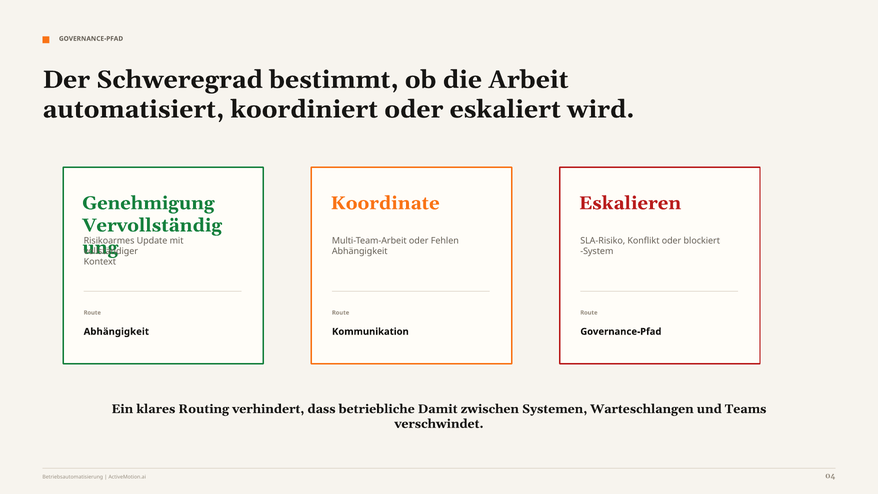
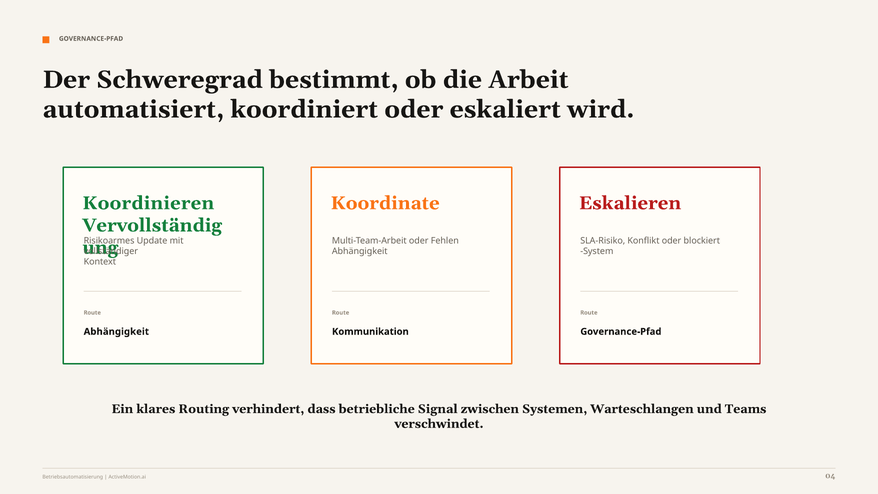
Genehmigung: Genehmigung -> Koordinieren
Damit: Damit -> Signal
